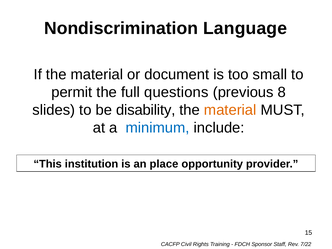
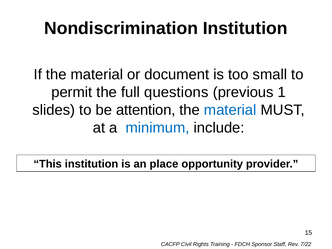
Nondiscrimination Language: Language -> Institution
8: 8 -> 1
disability: disability -> attention
material at (230, 110) colour: orange -> blue
